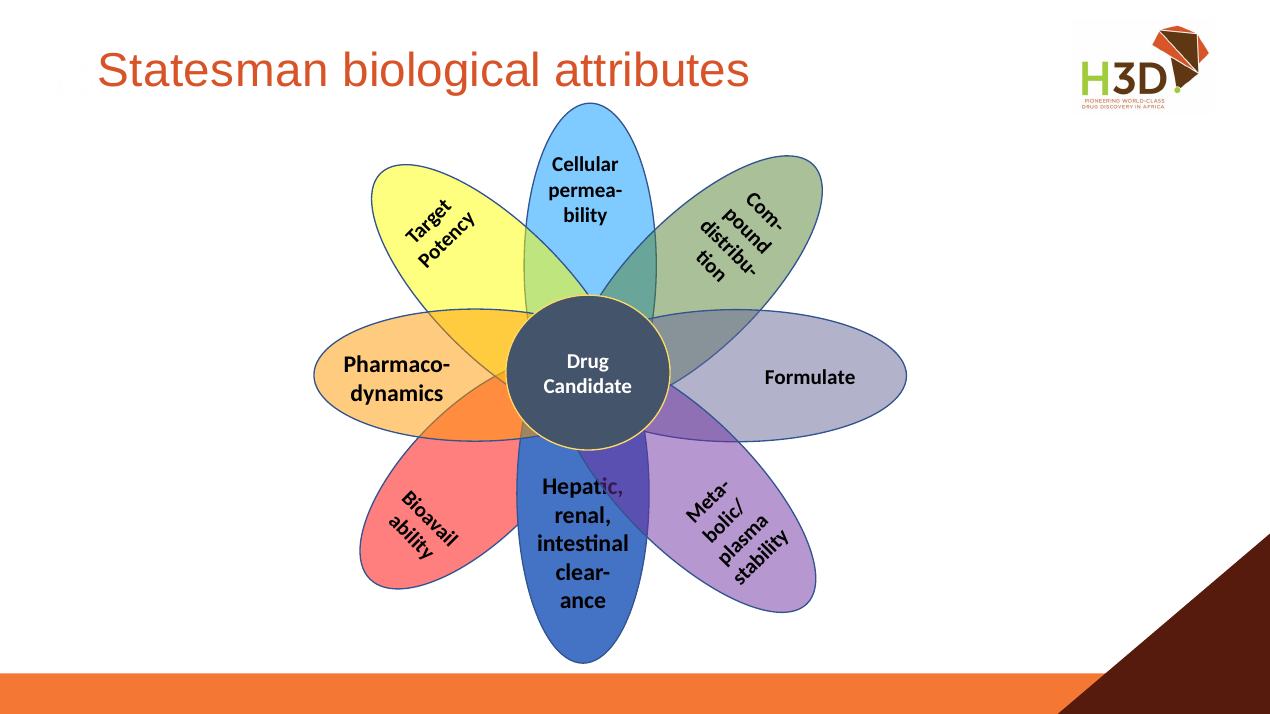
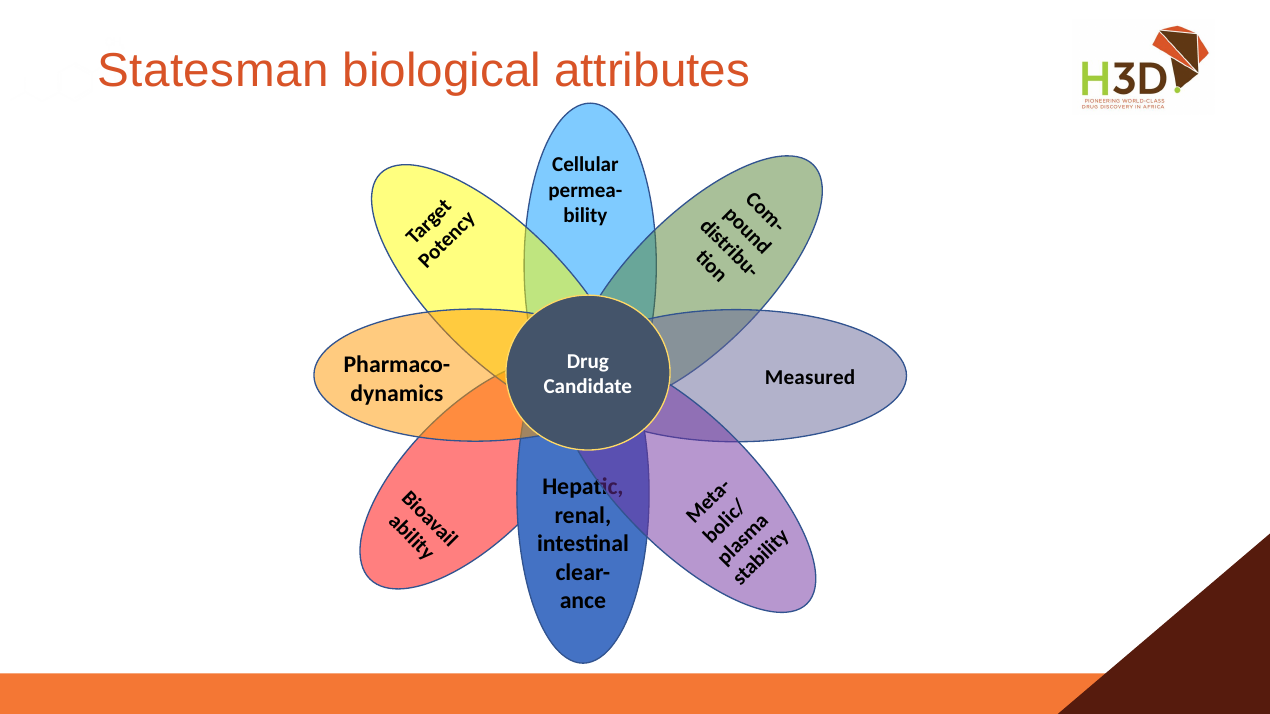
Formulate: Formulate -> Measured
